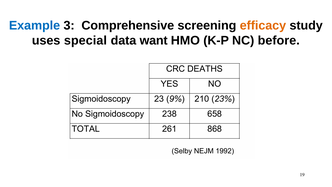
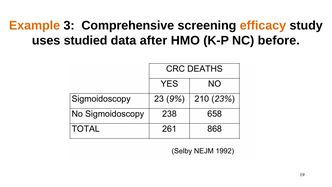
Example colour: blue -> orange
special: special -> studied
want: want -> after
